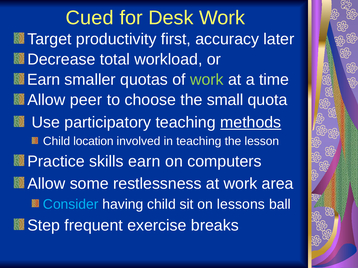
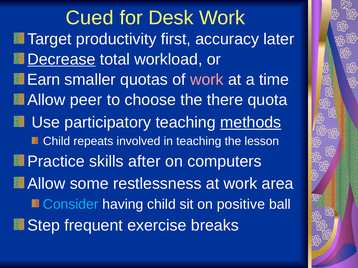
Decrease underline: none -> present
work at (207, 80) colour: light green -> pink
small: small -> there
location: location -> repeats
skills earn: earn -> after
lessons: lessons -> positive
